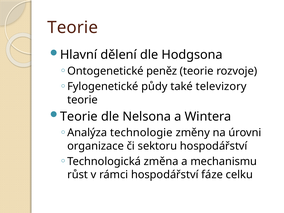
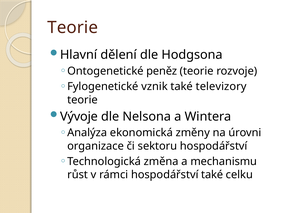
půdy: půdy -> vznik
Teorie at (79, 116): Teorie -> Vývoje
technologie: technologie -> ekonomická
hospodářství fáze: fáze -> také
